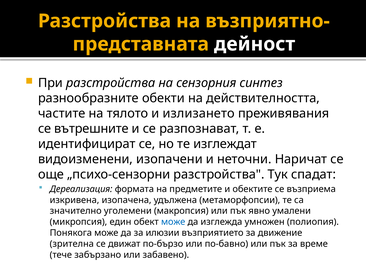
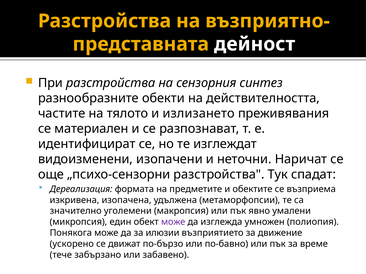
вътрешните: вътрешните -> материален
може at (173, 222) colour: blue -> purple
зрителна: зрителна -> ускорено
